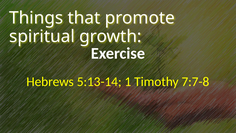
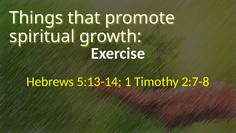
7:7-8: 7:7-8 -> 2:7-8
